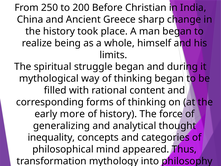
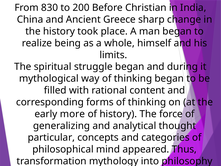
250: 250 -> 830
inequality: inequality -> particular
